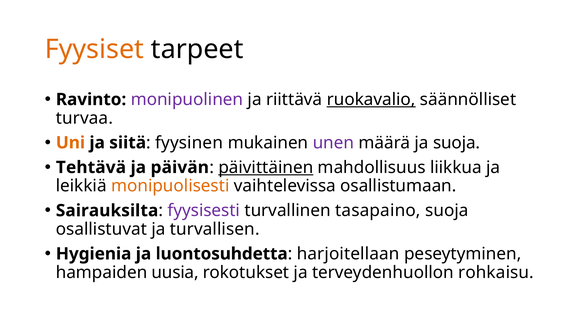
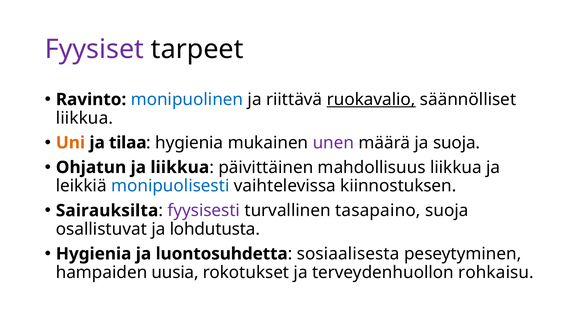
Fyysiset colour: orange -> purple
monipuolinen colour: purple -> blue
turvaa at (84, 118): turvaa -> liikkua
siitä: siitä -> tilaa
fyysinen at (189, 143): fyysinen -> hygienia
Tehtävä: Tehtävä -> Ohjatun
ja päivän: päivän -> liikkua
päivittäinen underline: present -> none
monipuolisesti colour: orange -> blue
osallistumaan: osallistumaan -> kiinnostuksen
turvallisen: turvallisen -> lohdutusta
harjoitellaan: harjoitellaan -> sosiaalisesta
